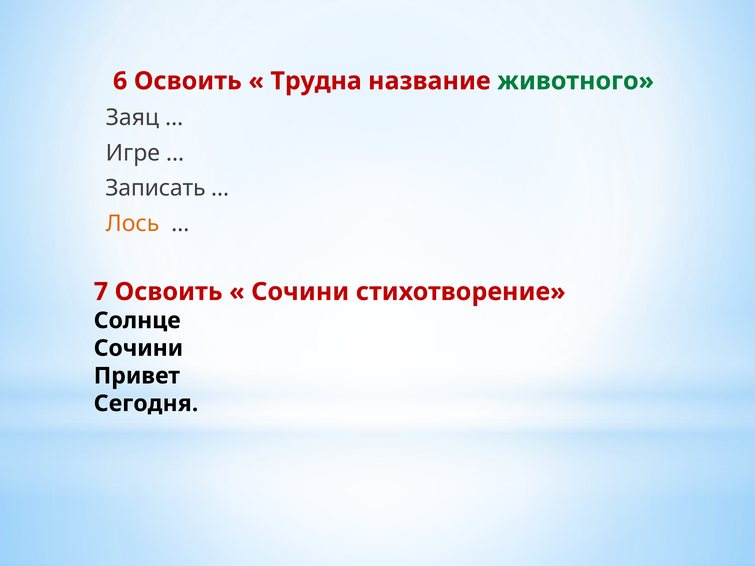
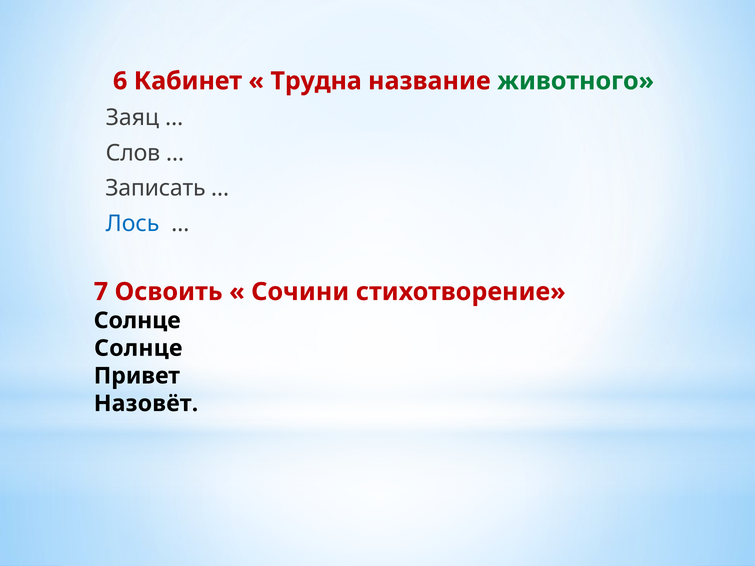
6 Освоить: Освоить -> Кабинет
Игре: Игре -> Слов
Лось colour: orange -> blue
Сочини at (138, 348): Сочини -> Солнце
Сегодня: Сегодня -> Назовёт
